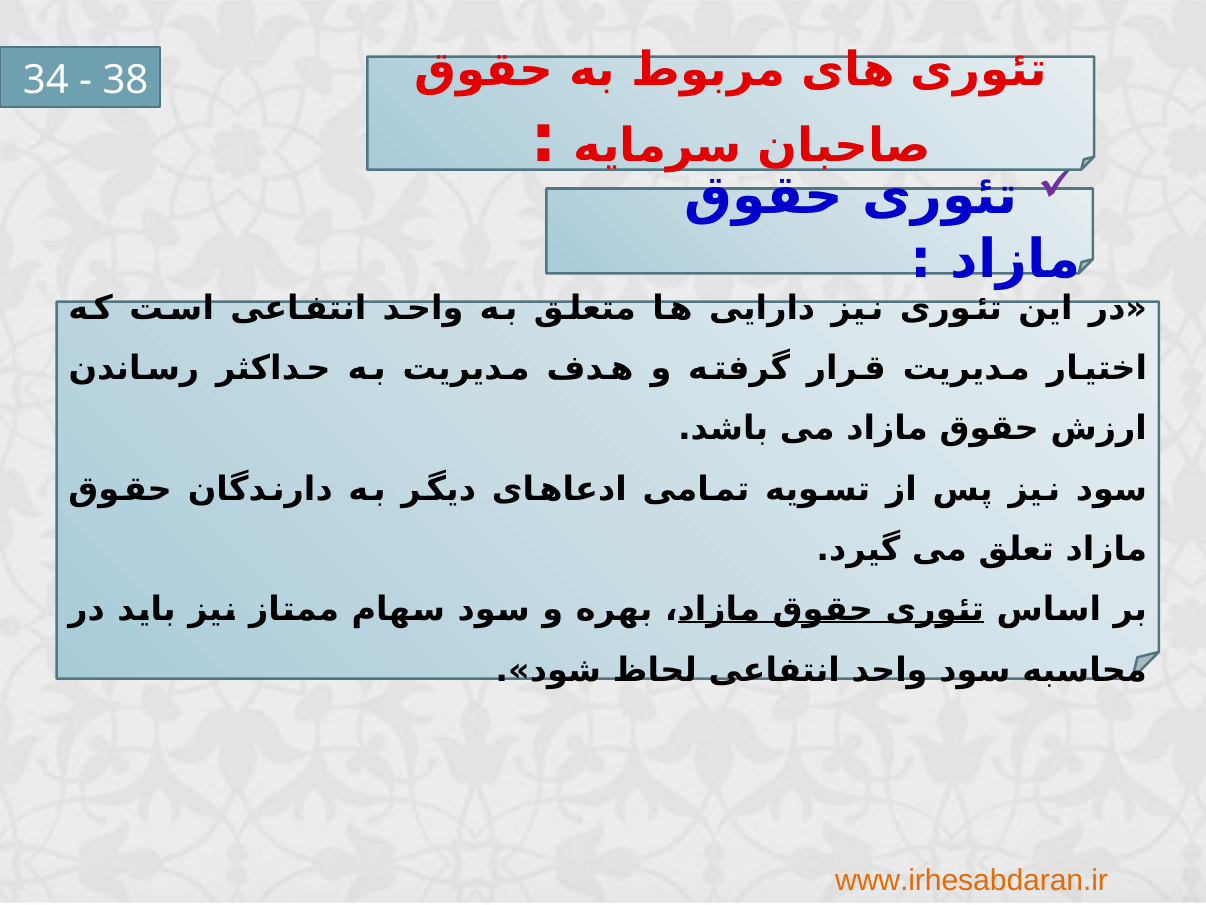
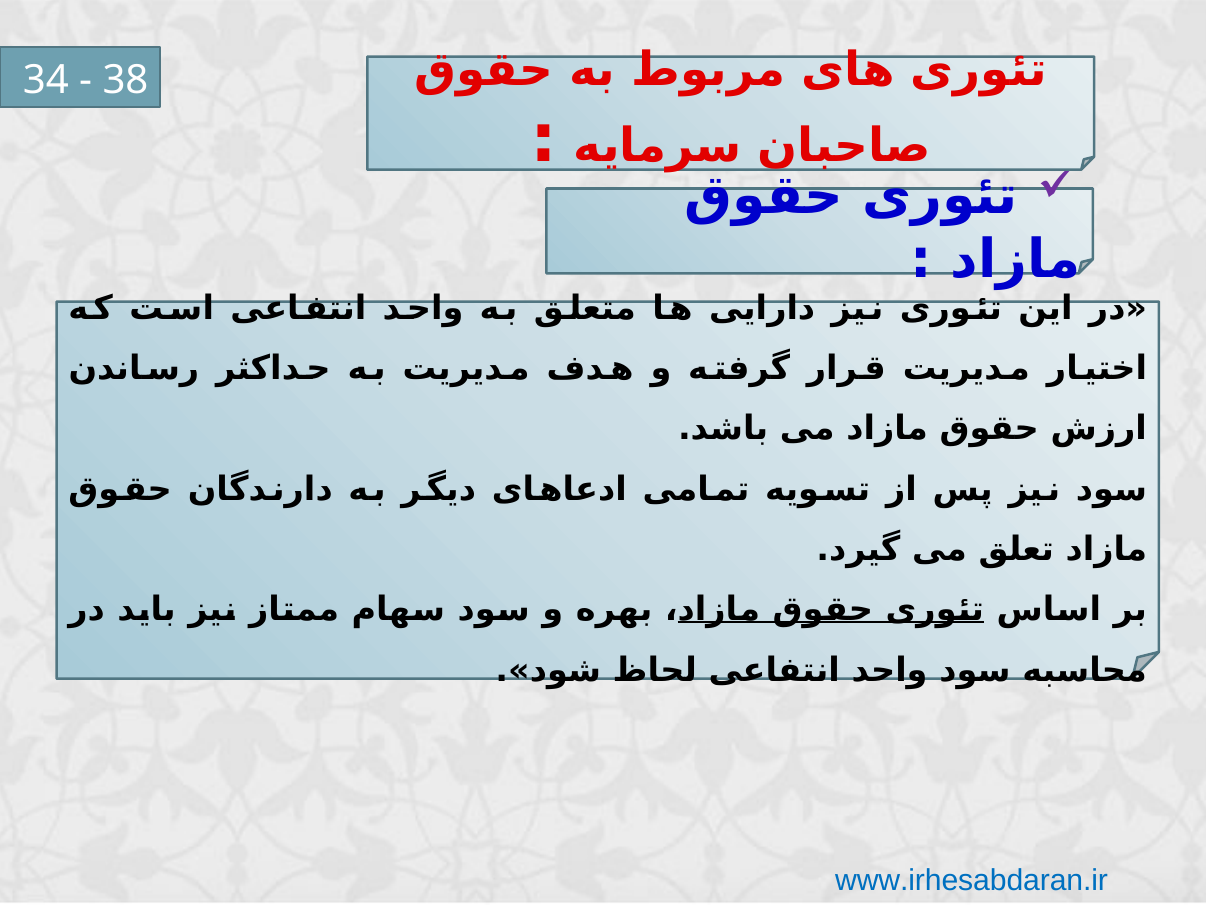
www.irhesabdaran.ir colour: orange -> blue
